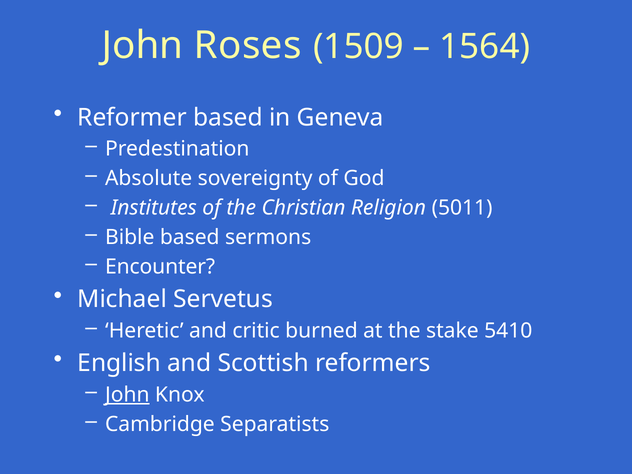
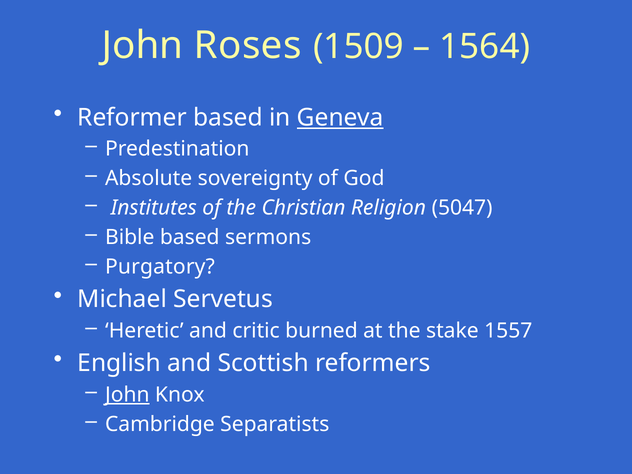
Geneva underline: none -> present
5011: 5011 -> 5047
Encounter: Encounter -> Purgatory
5410: 5410 -> 1557
